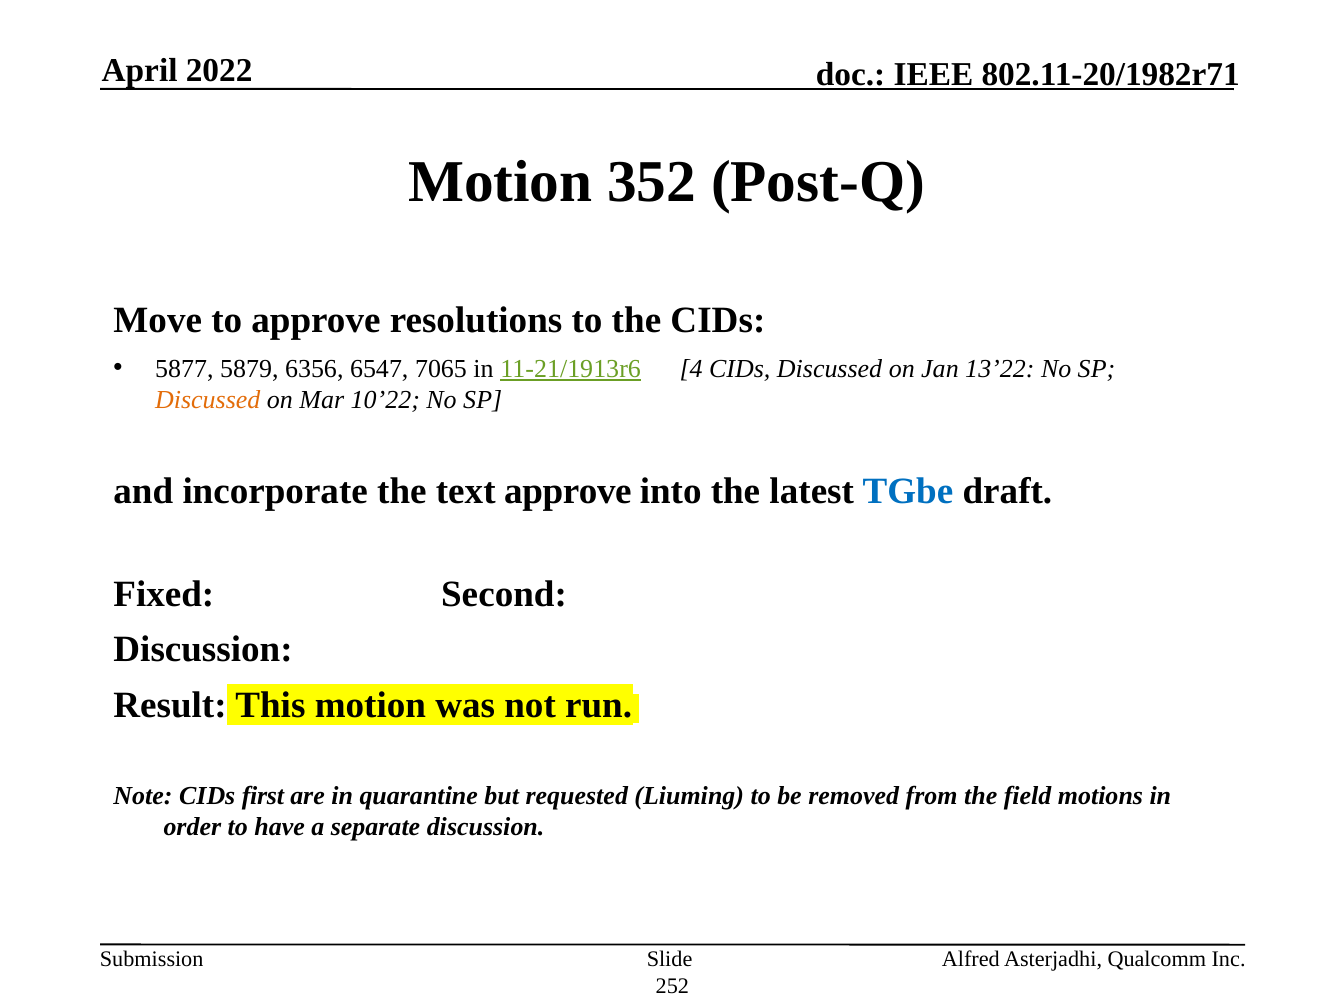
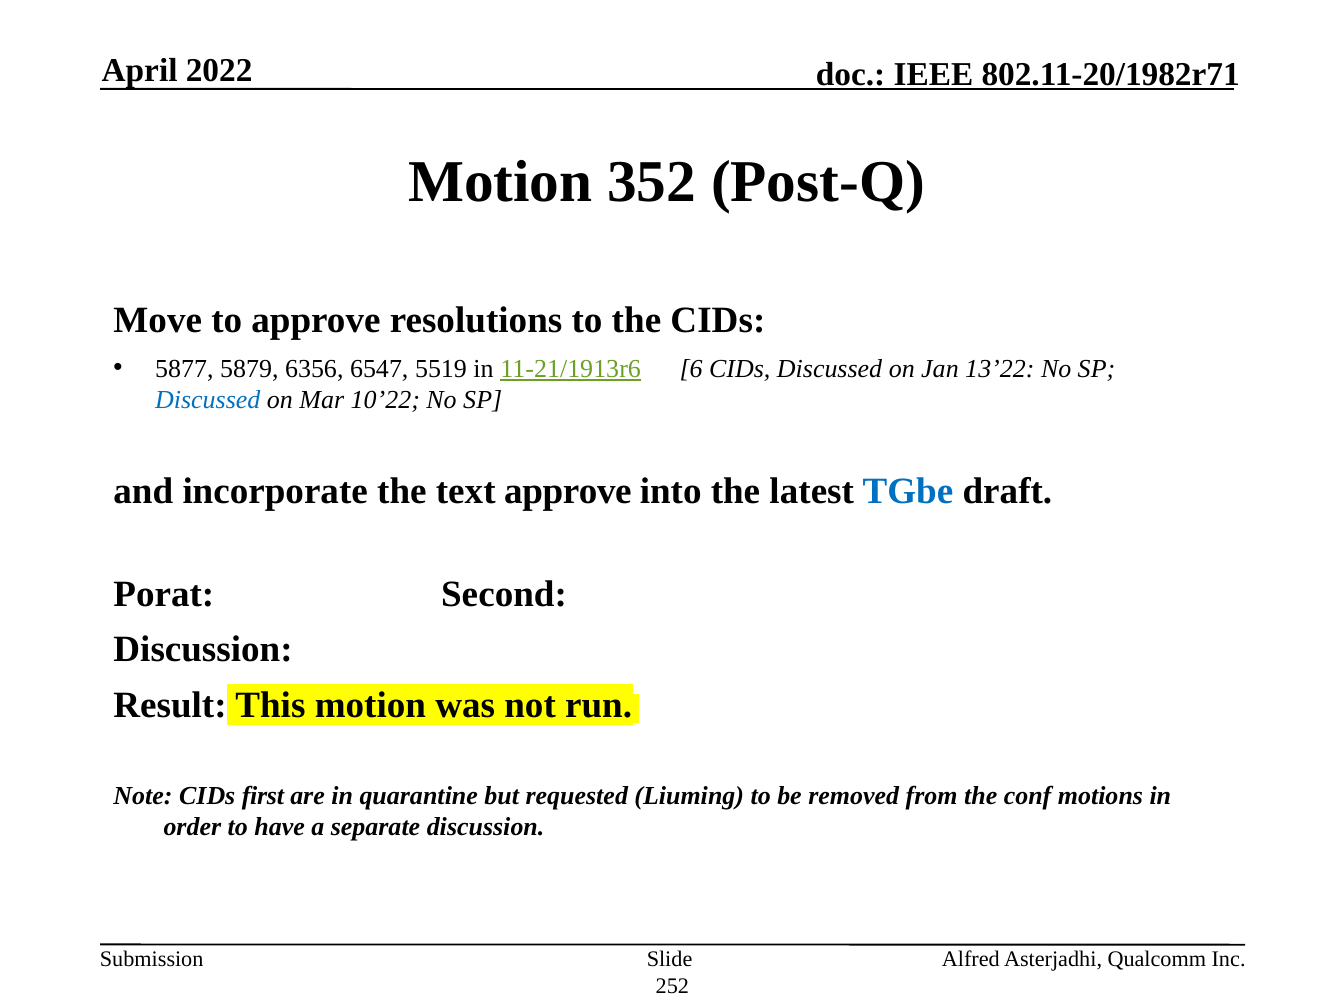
7065: 7065 -> 5519
4: 4 -> 6
Discussed at (208, 400) colour: orange -> blue
Fixed: Fixed -> Porat
field: field -> conf
